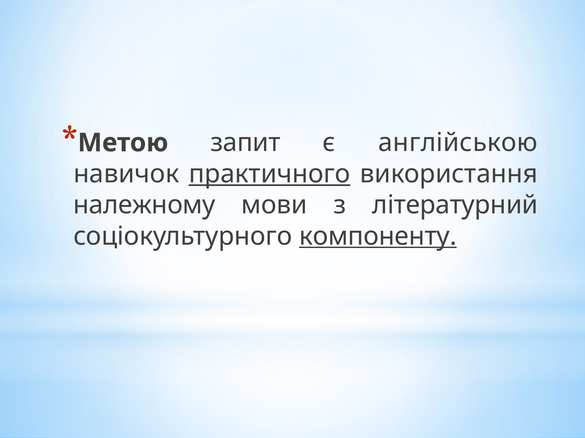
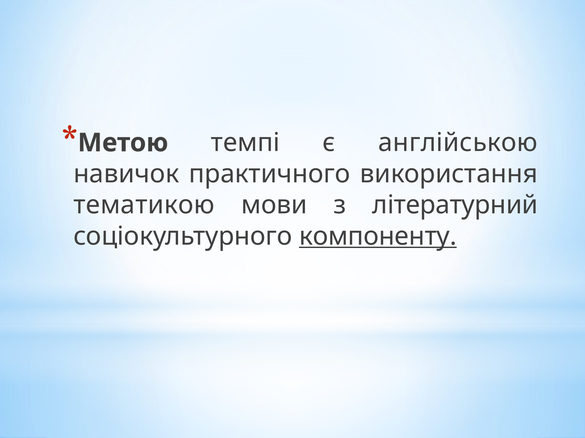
запит: запит -> темпі
практичного underline: present -> none
належному: належному -> тематикою
